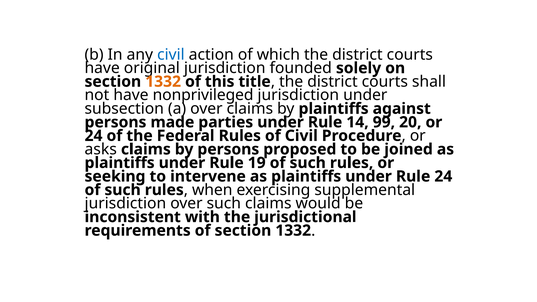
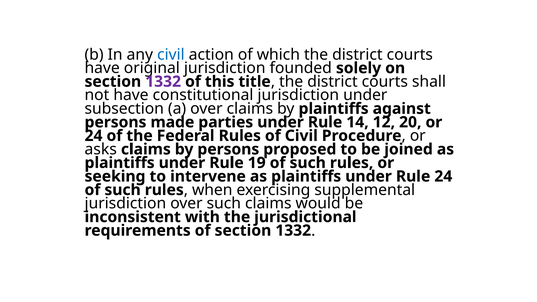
1332 at (163, 82) colour: orange -> purple
nonprivileged: nonprivileged -> constitutional
99: 99 -> 12
